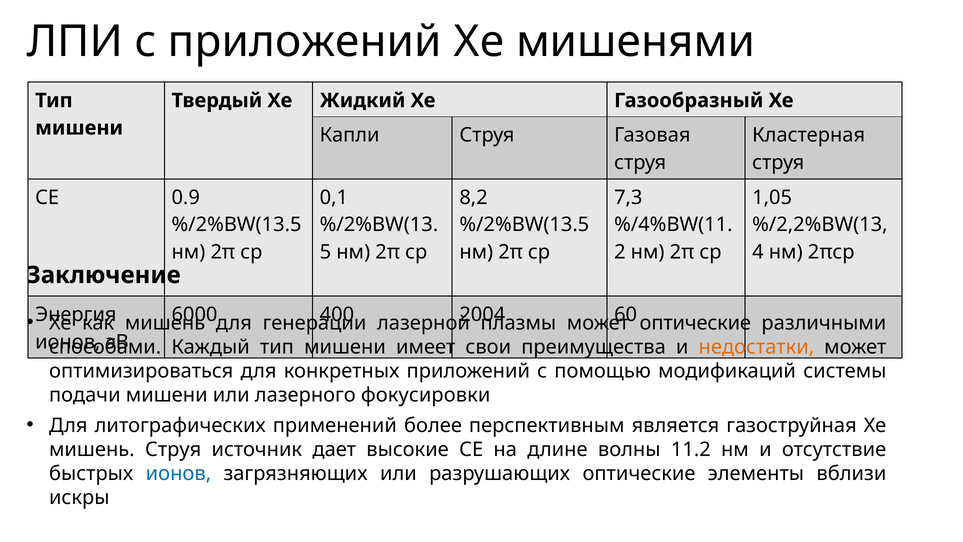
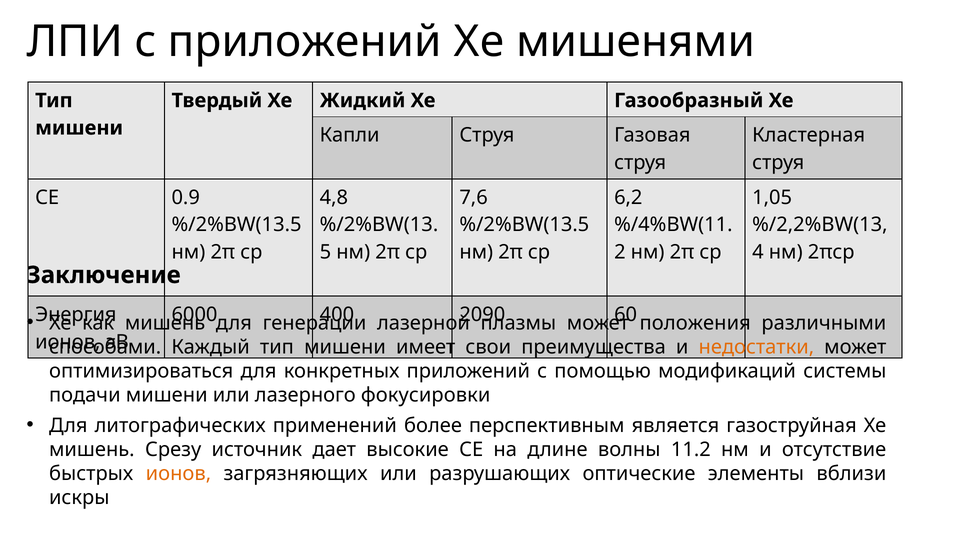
0,1: 0,1 -> 4,8
8,2: 8,2 -> 7,6
7,3: 7,3 -> 6,2
2004: 2004 -> 2090
оптические at (695, 323): оптические -> положения
мишень Струя: Струя -> Срезу
ионов at (178, 473) colour: blue -> orange
